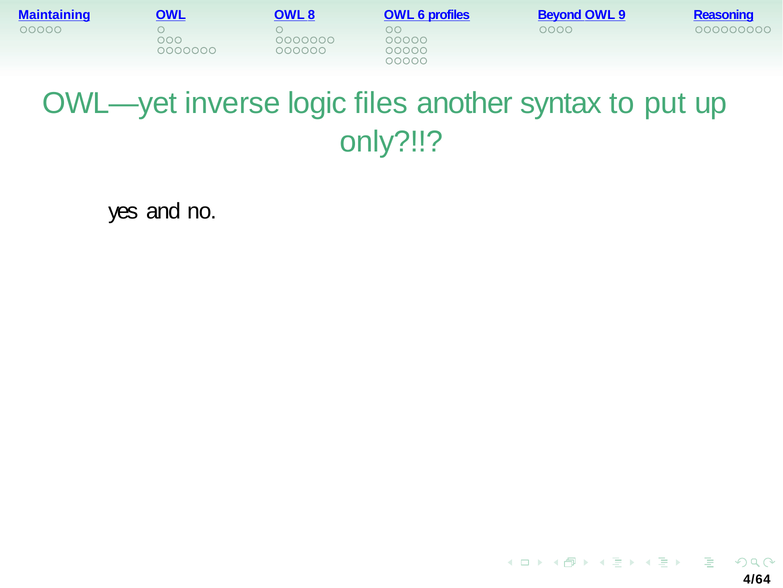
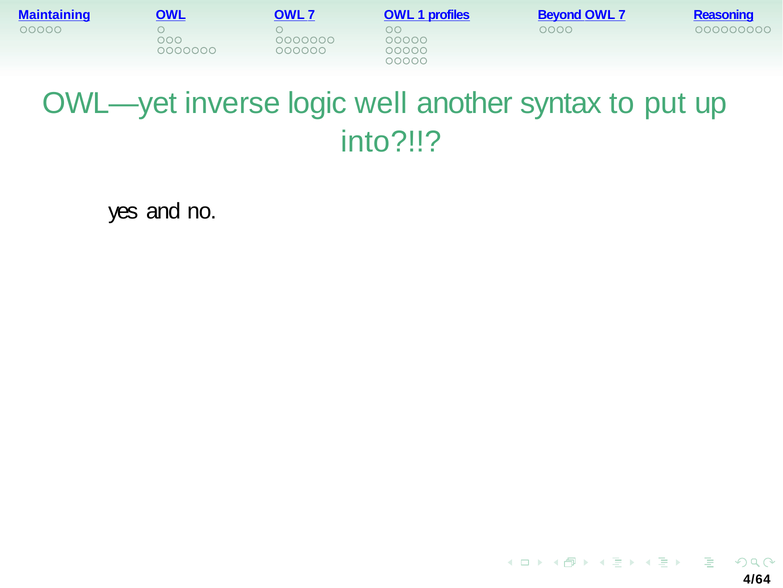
OWL OWL 8: 8 -> 7
6: 6 -> 1
Beyond OWL 9: 9 -> 7
files: files -> well
only: only -> into
